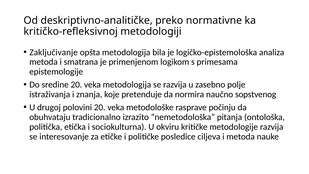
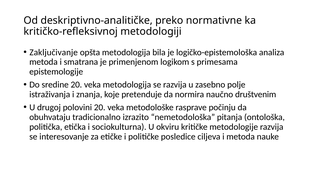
sopstvenog: sopstvenog -> društvenim
